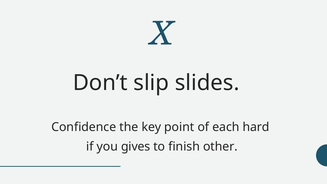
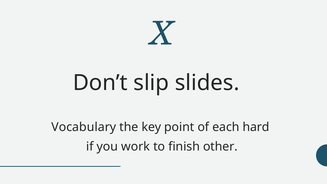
Confidence: Confidence -> Vocabulary
gives: gives -> work
